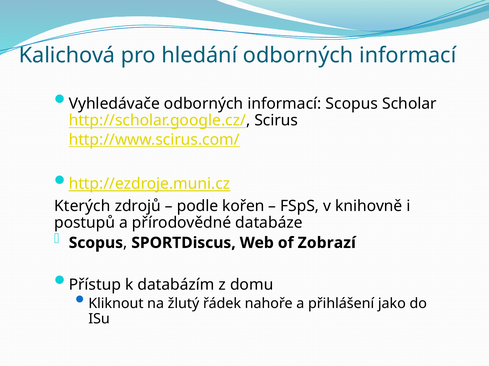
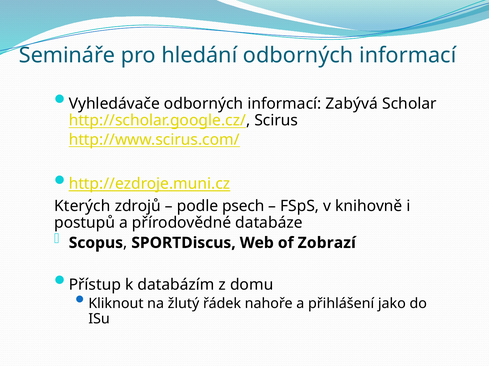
Kalichová: Kalichová -> Semináře
informací Scopus: Scopus -> Zabývá
kořen: kořen -> psech
